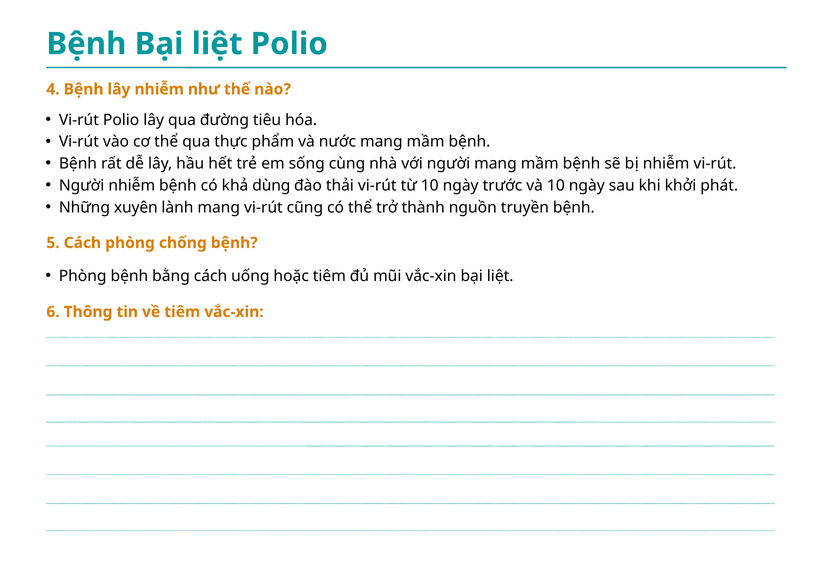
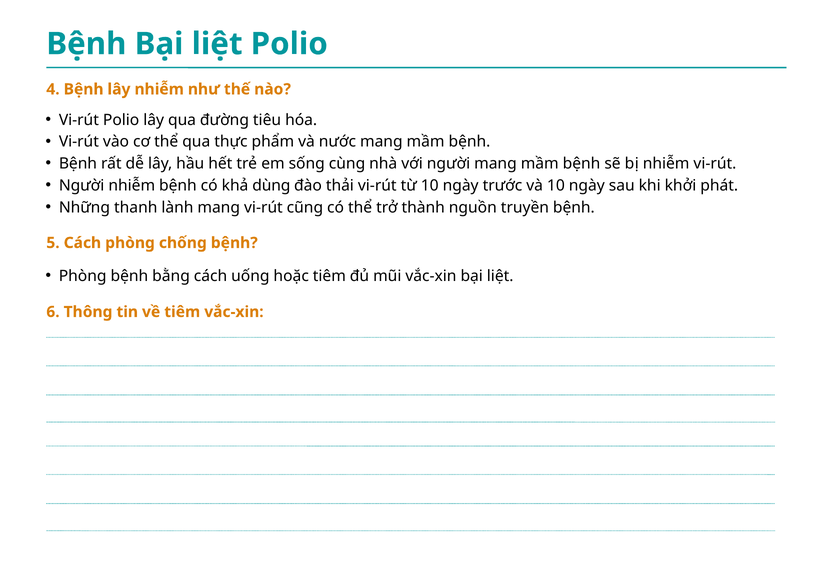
xuyên: xuyên -> thanh
